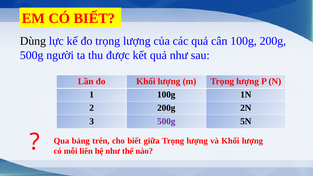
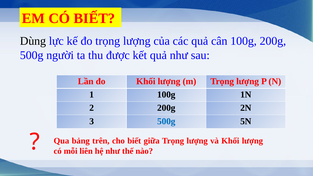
500g at (166, 121) colour: purple -> blue
